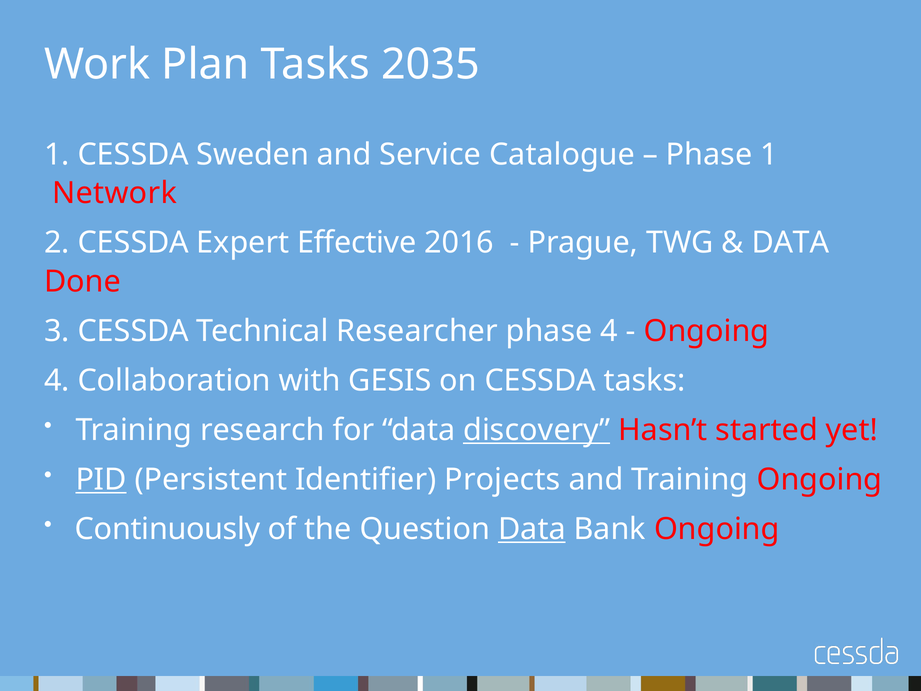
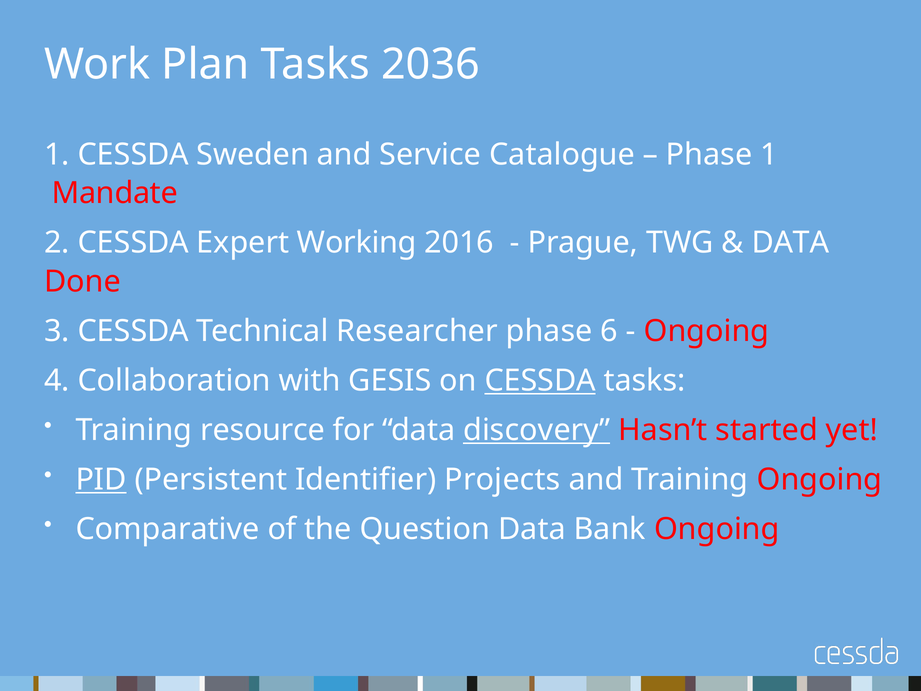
2035: 2035 -> 2036
Network: Network -> Mandate
Effective: Effective -> Working
phase 4: 4 -> 6
CESSDA at (540, 380) underline: none -> present
research: research -> resource
Continuously: Continuously -> Comparative
Data at (532, 529) underline: present -> none
